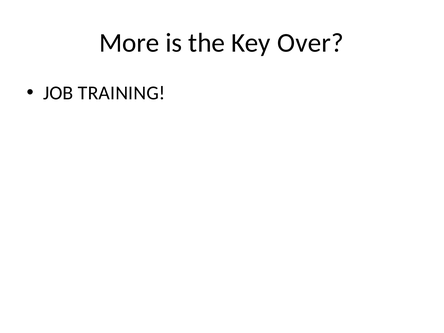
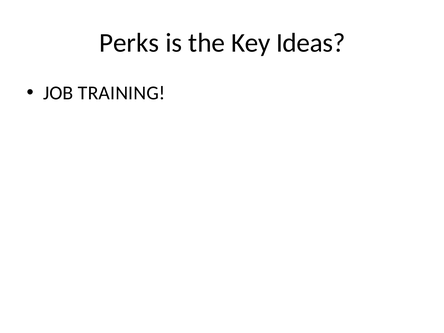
More: More -> Perks
Over: Over -> Ideas
